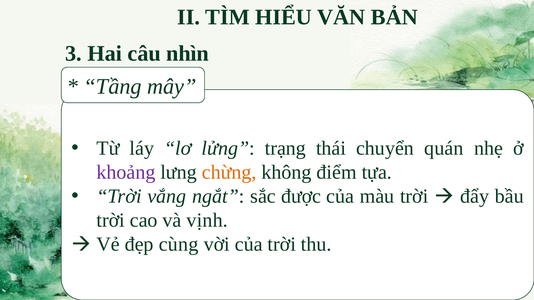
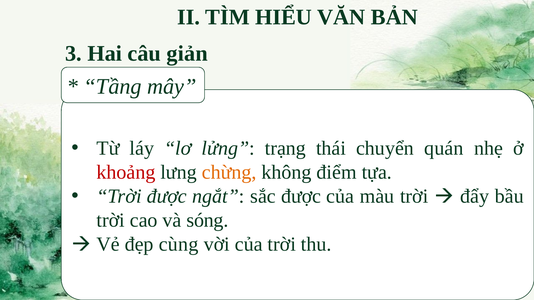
nhìn: nhìn -> giản
khoảng colour: purple -> red
Trời vắng: vắng -> được
vịnh: vịnh -> sóng
